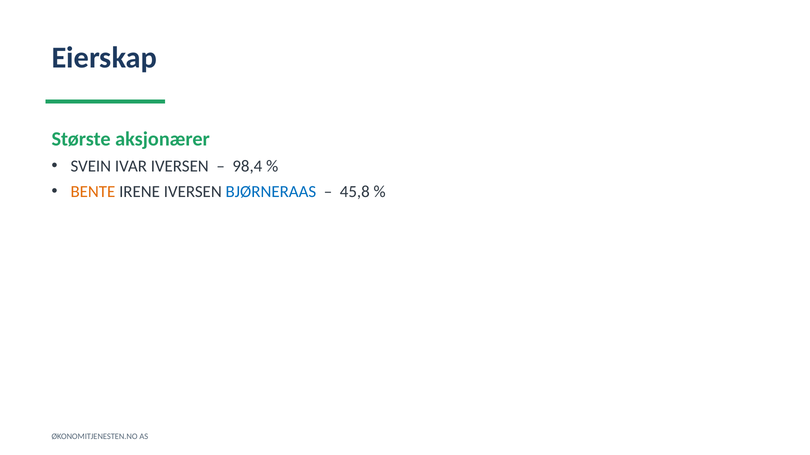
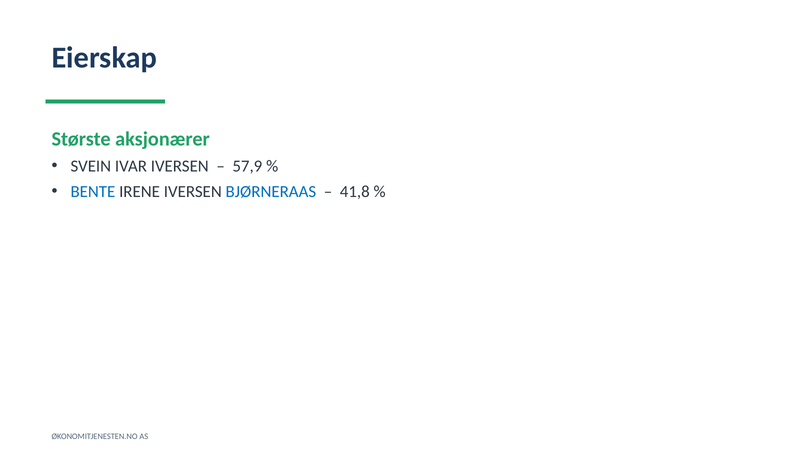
98,4: 98,4 -> 57,9
BENTE colour: orange -> blue
45,8: 45,8 -> 41,8
